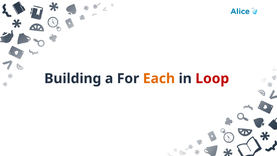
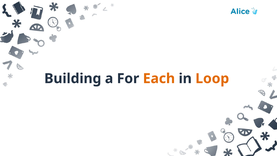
Loop colour: red -> orange
